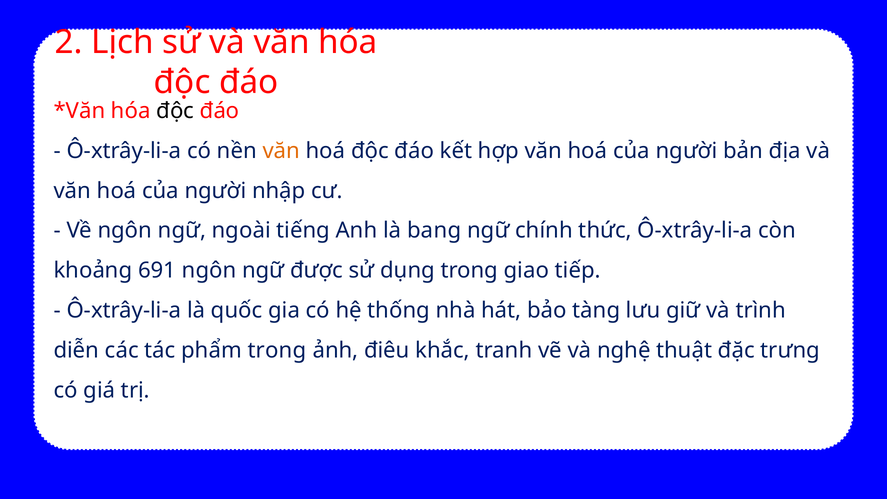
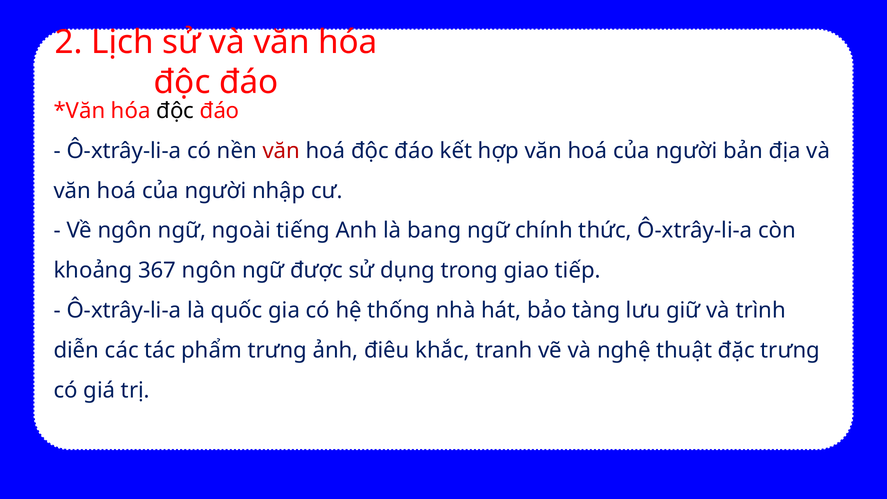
văn at (281, 151) colour: orange -> red
691: 691 -> 367
phẩm trong: trong -> trưng
